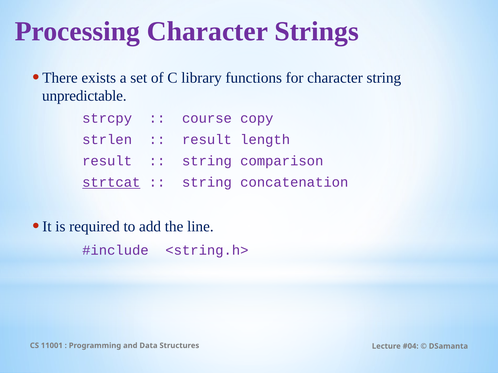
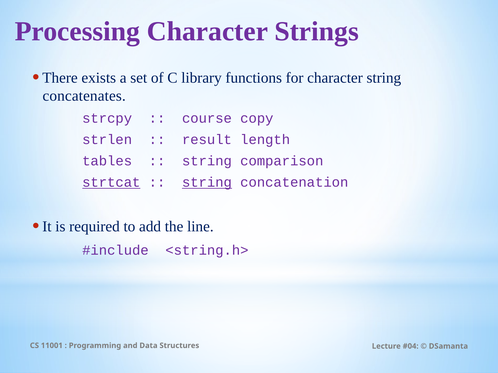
unpredictable: unpredictable -> concatenates
result at (107, 161): result -> tables
string at (207, 183) underline: none -> present
